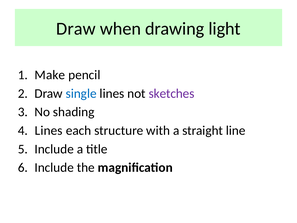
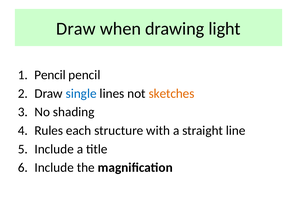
Make at (50, 75): Make -> Pencil
sketches colour: purple -> orange
Lines at (49, 130): Lines -> Rules
